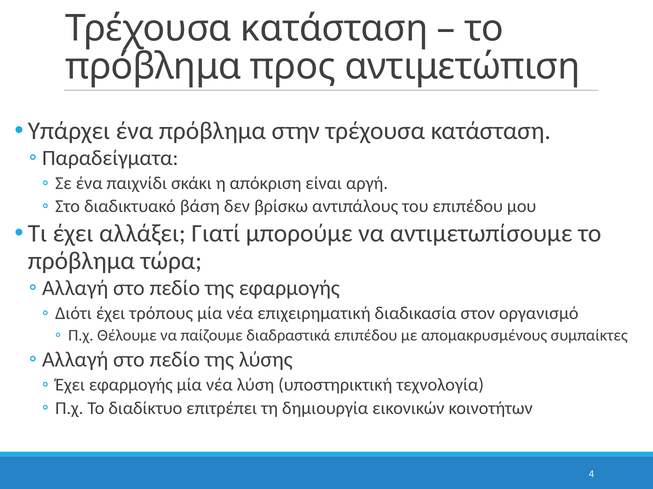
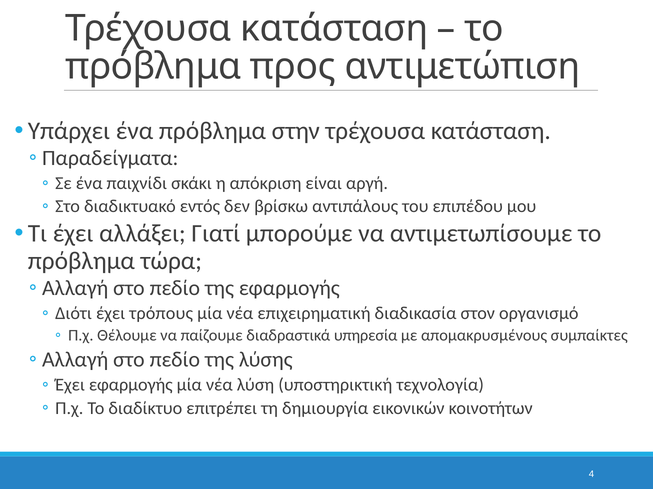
βάση: βάση -> εντός
διαδραστικά επιπέδου: επιπέδου -> υπηρεσία
